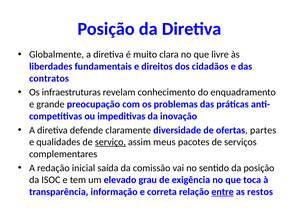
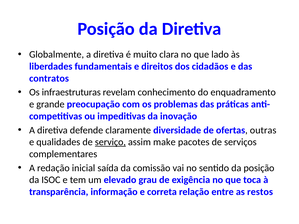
livre: livre -> lado
partes: partes -> outras
meus: meus -> make
entre underline: present -> none
